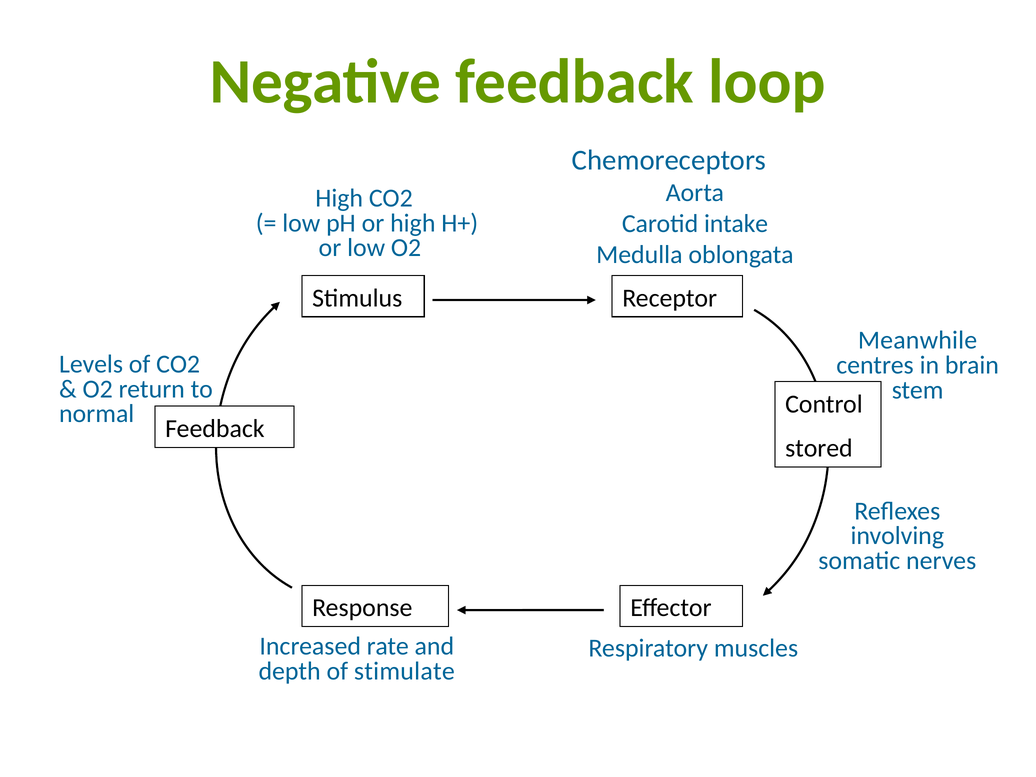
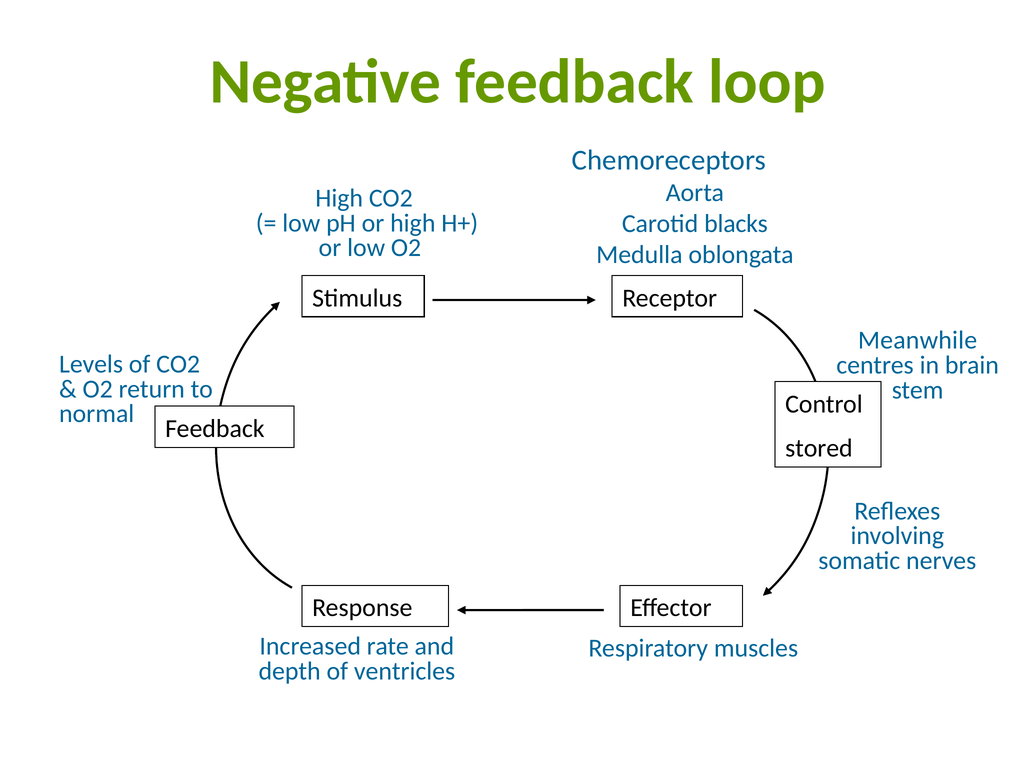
intake: intake -> blacks
stimulate: stimulate -> ventricles
